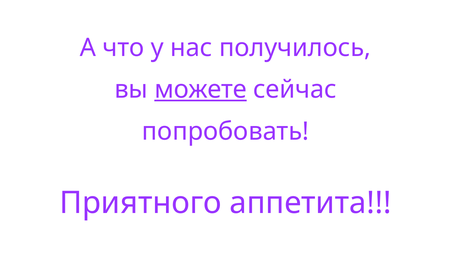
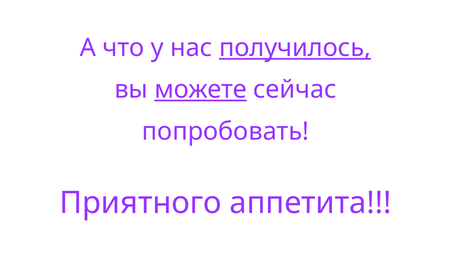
получилось underline: none -> present
